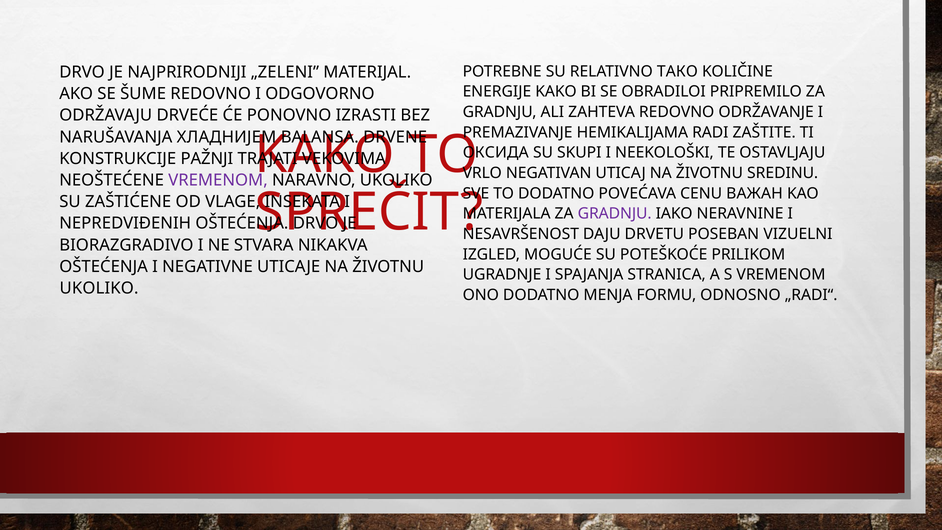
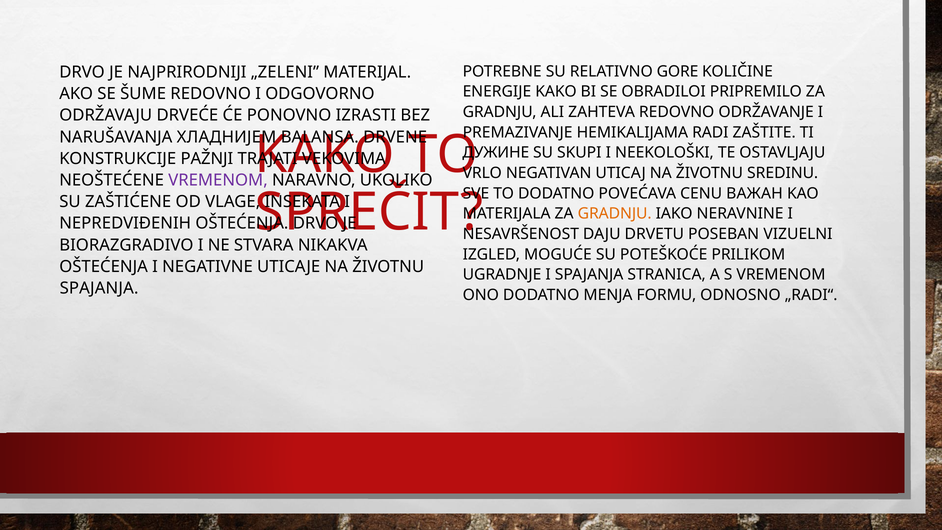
ТАКО: ТАКО -> GORE
ОКСИДА: ОКСИДА -> ДУЖИНЕ
GRADNJU at (615, 214) colour: purple -> orange
UKOLIKO at (99, 288): UKOLIKO -> SPAJANJA
